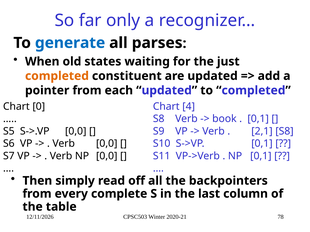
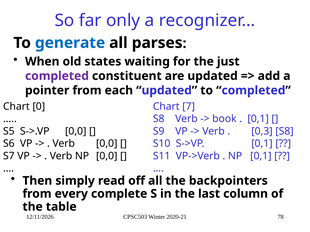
completed at (57, 76) colour: orange -> purple
4: 4 -> 7
2,1: 2,1 -> 0,3
